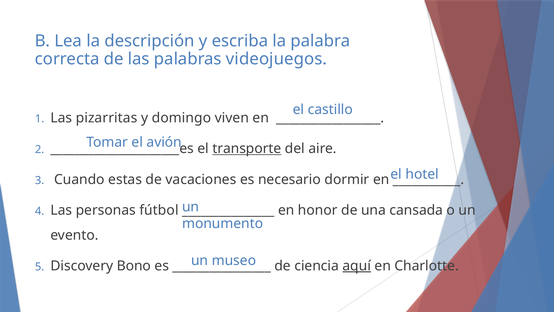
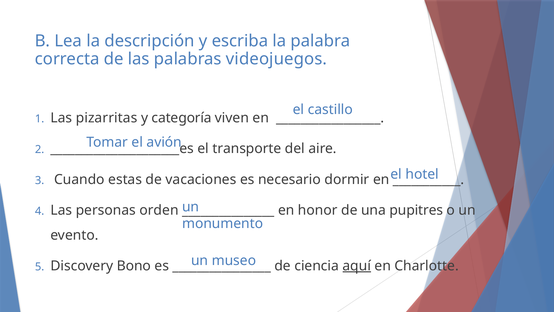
domingo: domingo -> categoría
transporte underline: present -> none
fútbol: fútbol -> orden
cansada: cansada -> pupitres
